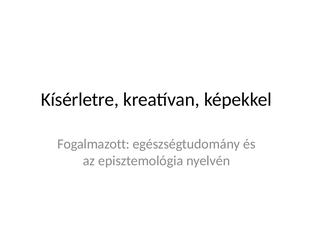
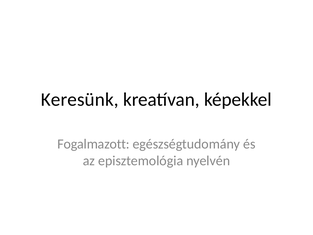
Kísérletre: Kísérletre -> Keresünk
